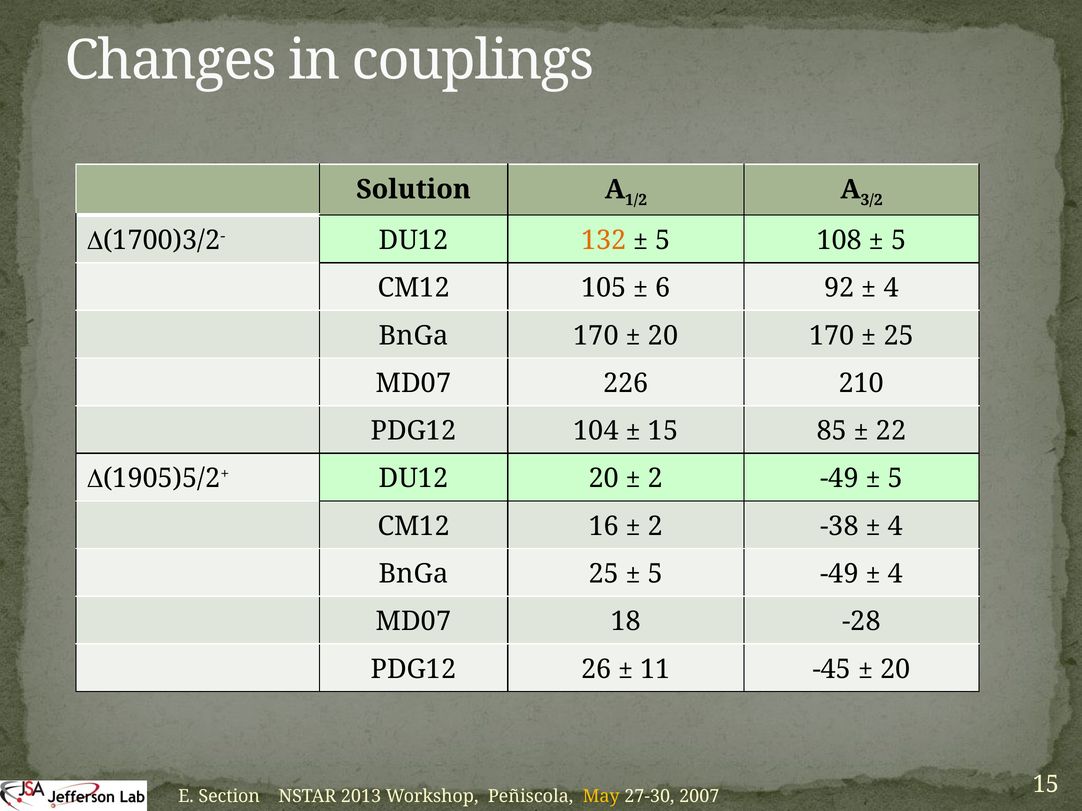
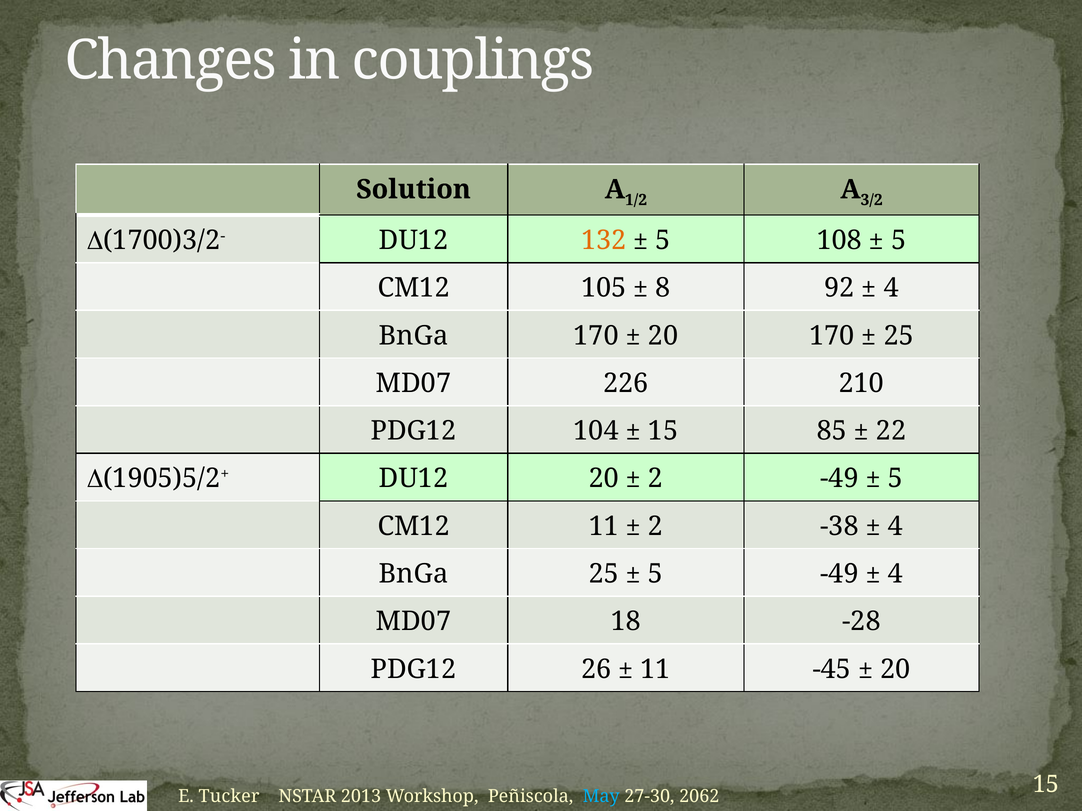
6: 6 -> 8
CM12 16: 16 -> 11
Section: Section -> Tucker
May colour: yellow -> light blue
2007: 2007 -> 2062
